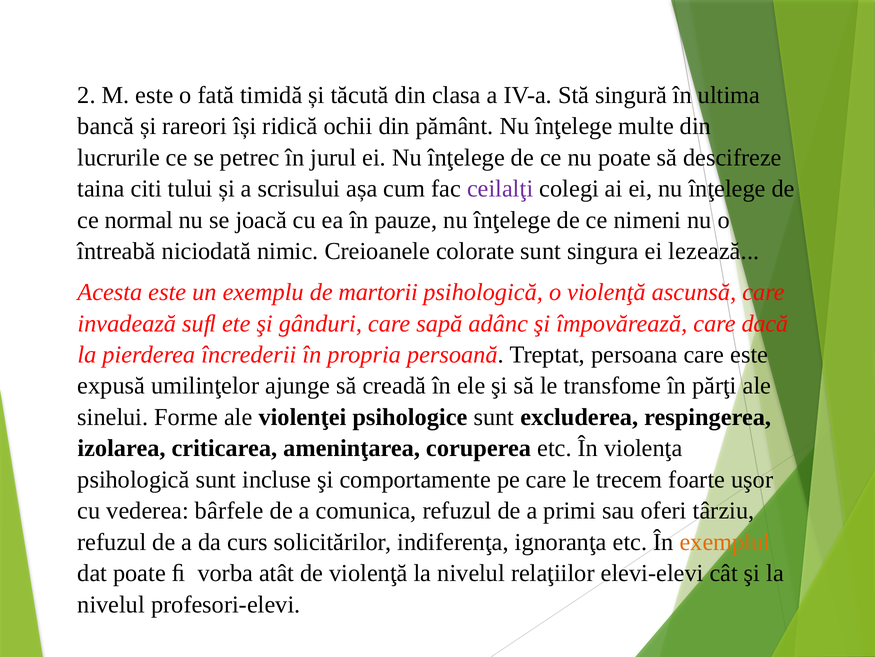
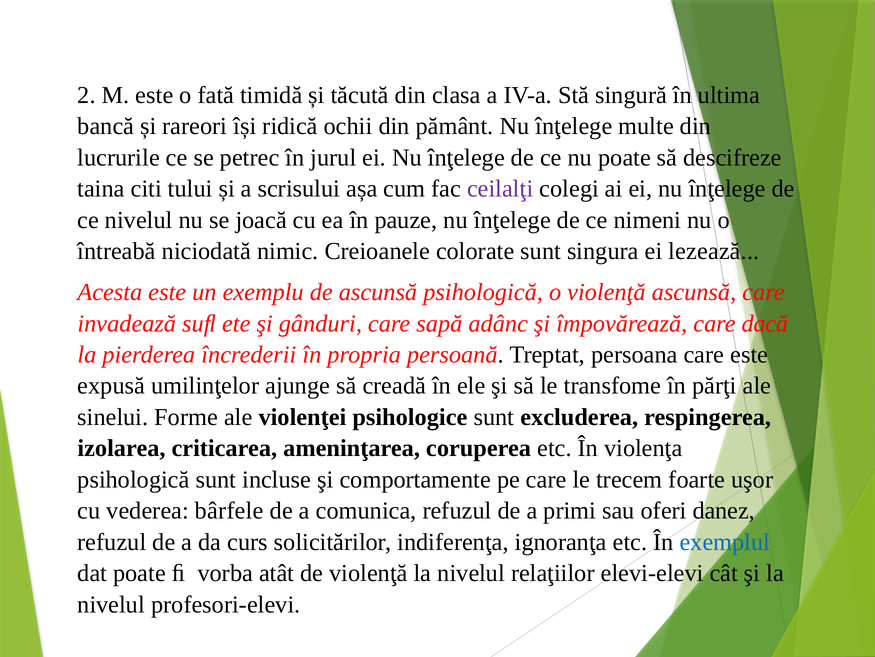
ce normal: normal -> nivelul
de martorii: martorii -> ascunsă
târziu: târziu -> danez
exemplul colour: orange -> blue
